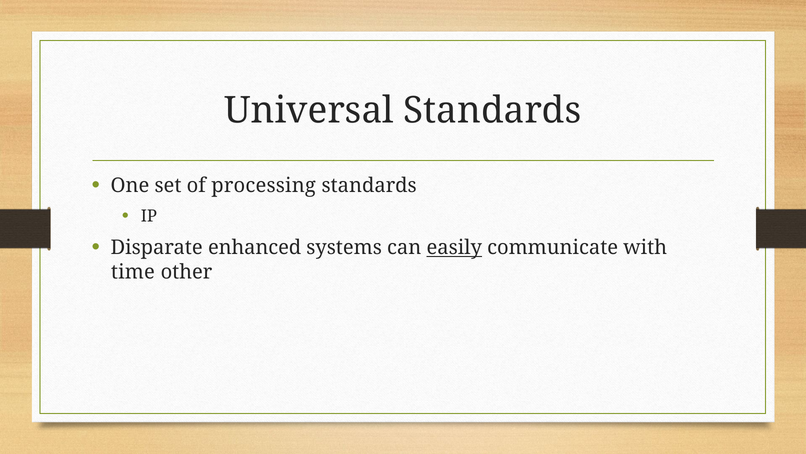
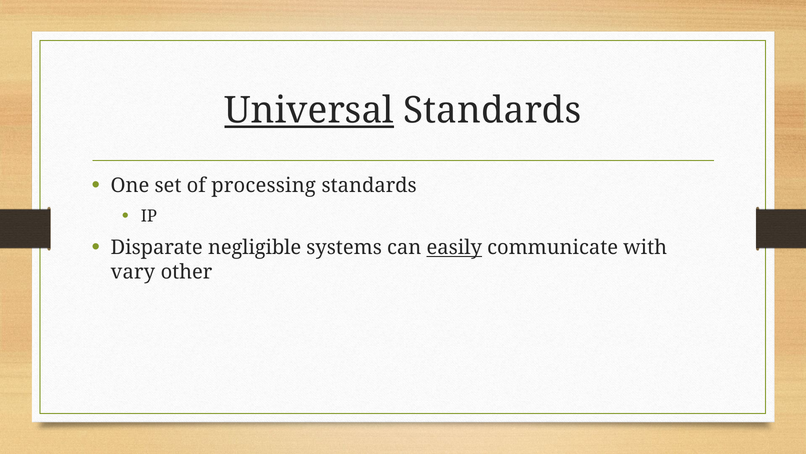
Universal underline: none -> present
enhanced: enhanced -> negligible
time: time -> vary
